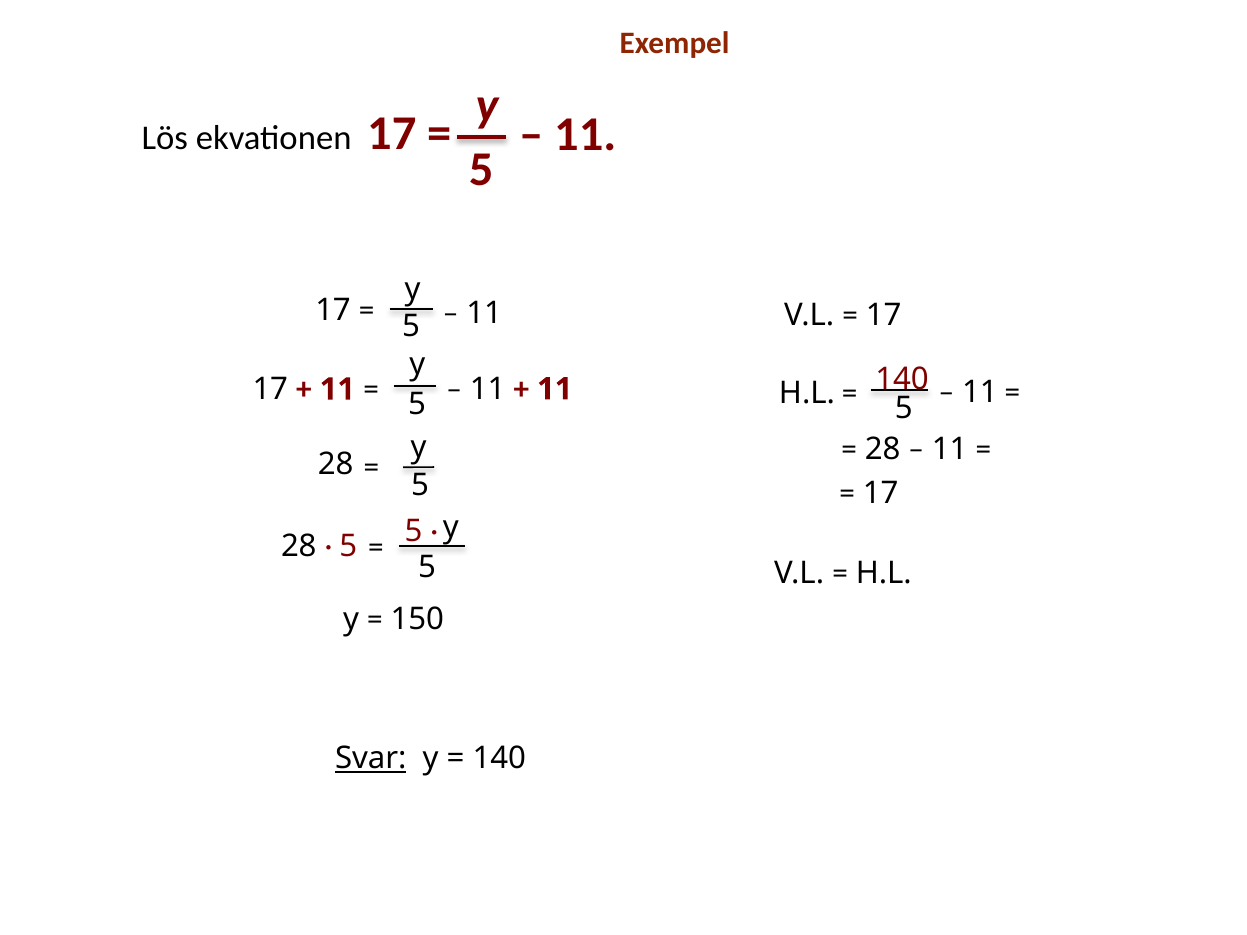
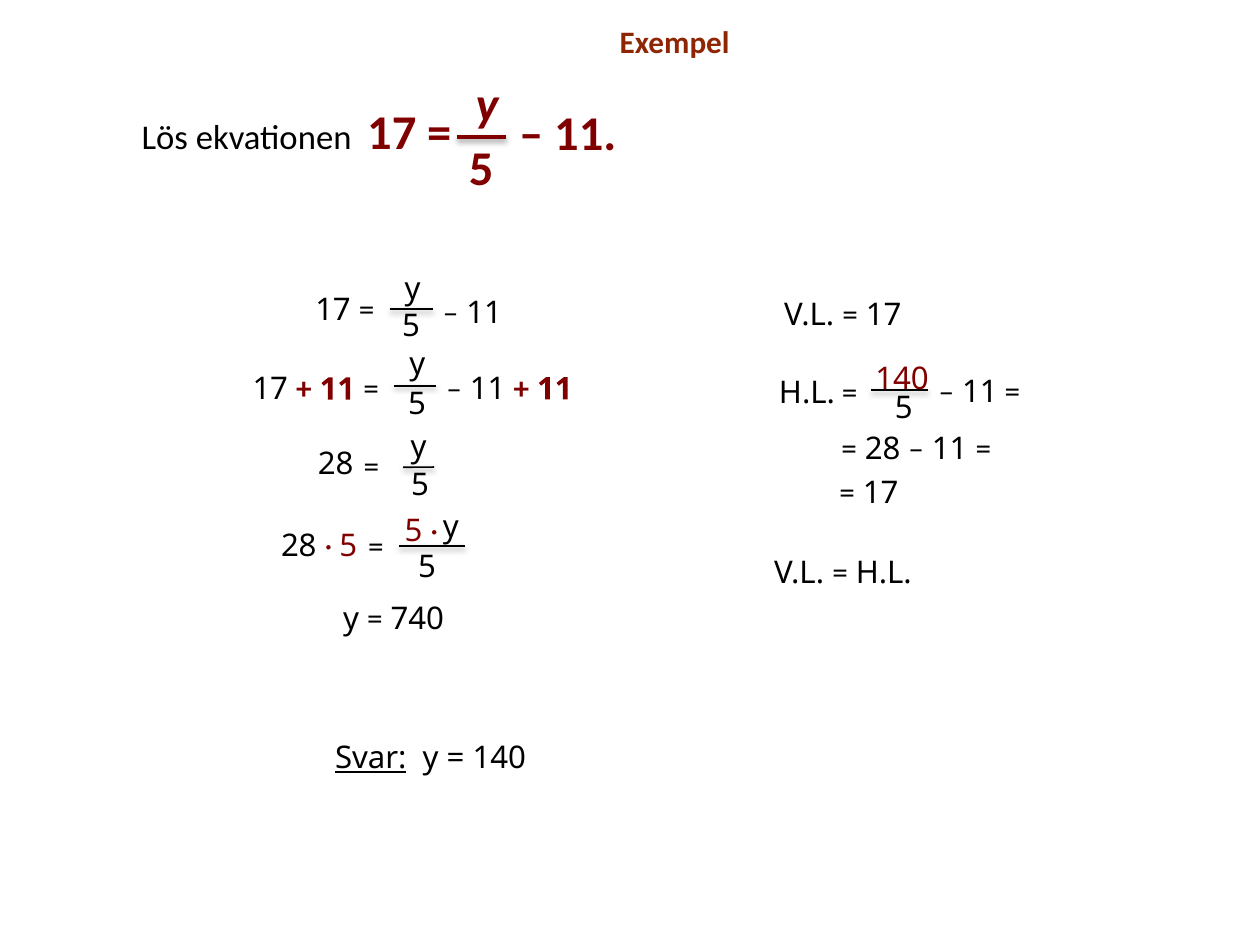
150: 150 -> 740
